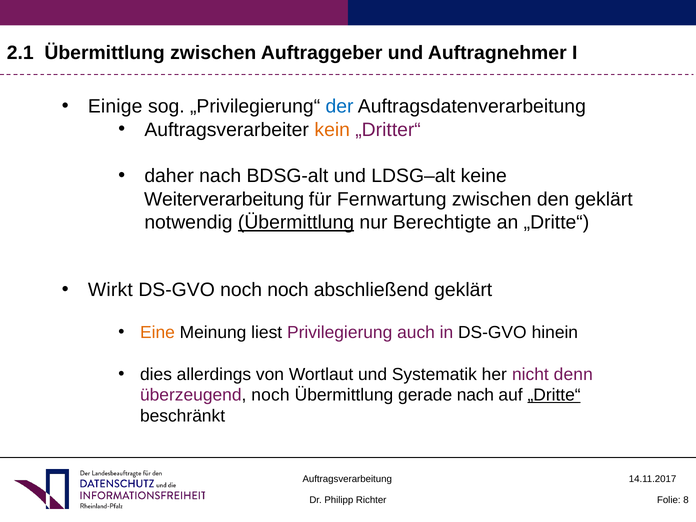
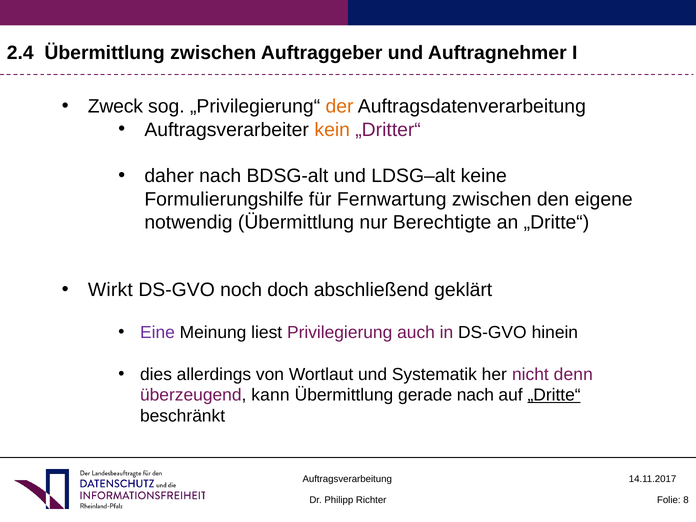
2.1: 2.1 -> 2.4
Einige: Einige -> Zweck
der colour: blue -> orange
Weiterverarbeitung: Weiterverarbeitung -> Formulierungshilfe
den geklärt: geklärt -> eigene
Übermittlung at (296, 222) underline: present -> none
noch noch: noch -> doch
Eine colour: orange -> purple
überzeugend noch: noch -> kann
